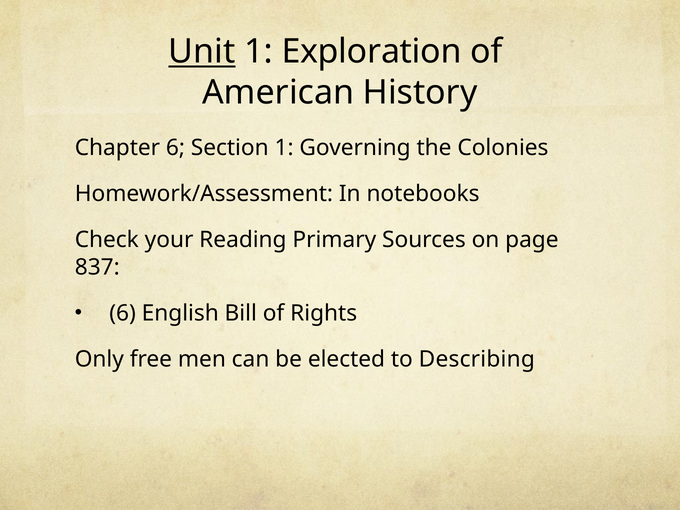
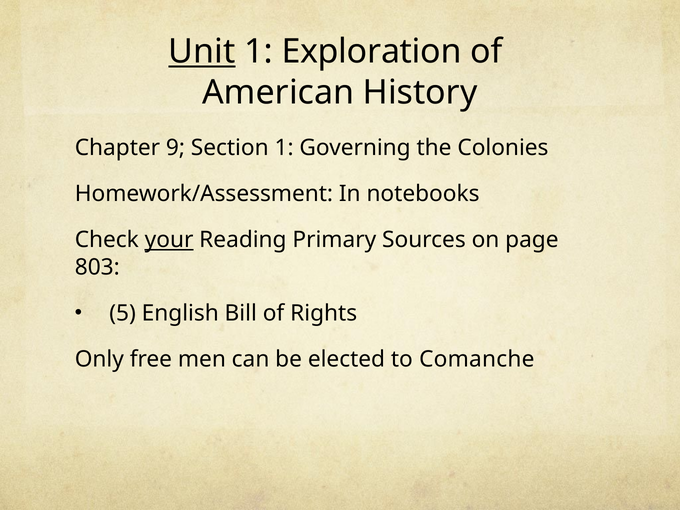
Chapter 6: 6 -> 9
your underline: none -> present
837: 837 -> 803
6 at (123, 313): 6 -> 5
Describing: Describing -> Comanche
